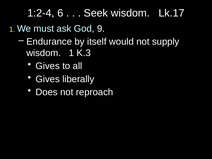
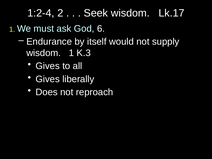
6: 6 -> 2
9: 9 -> 6
